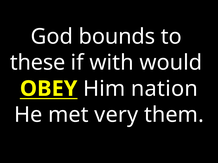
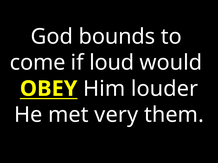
these: these -> come
with: with -> loud
nation: nation -> louder
